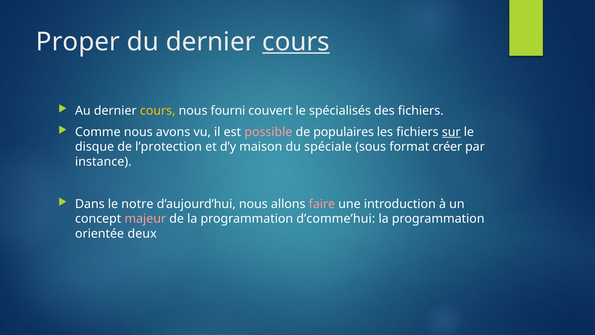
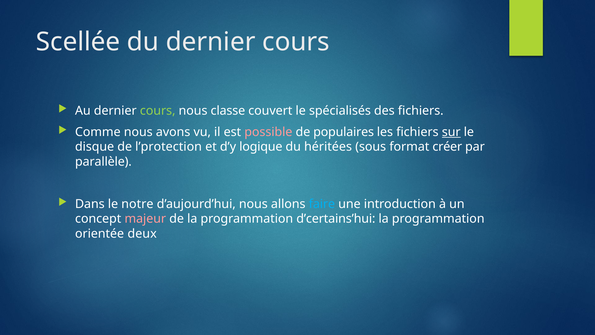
Proper: Proper -> Scellée
cours at (296, 42) underline: present -> none
cours at (158, 111) colour: yellow -> light green
fourni: fourni -> classe
maison: maison -> logique
spéciale: spéciale -> héritées
instance: instance -> parallèle
faire colour: pink -> light blue
d’comme’hui: d’comme’hui -> d’certains’hui
